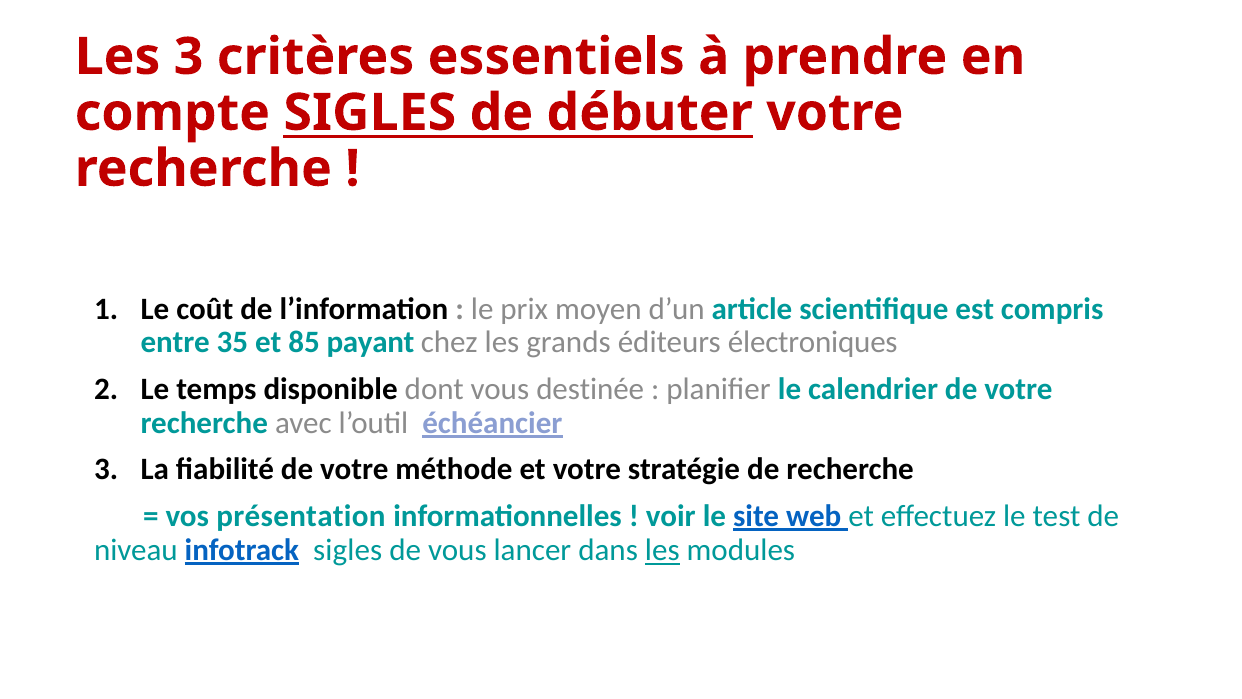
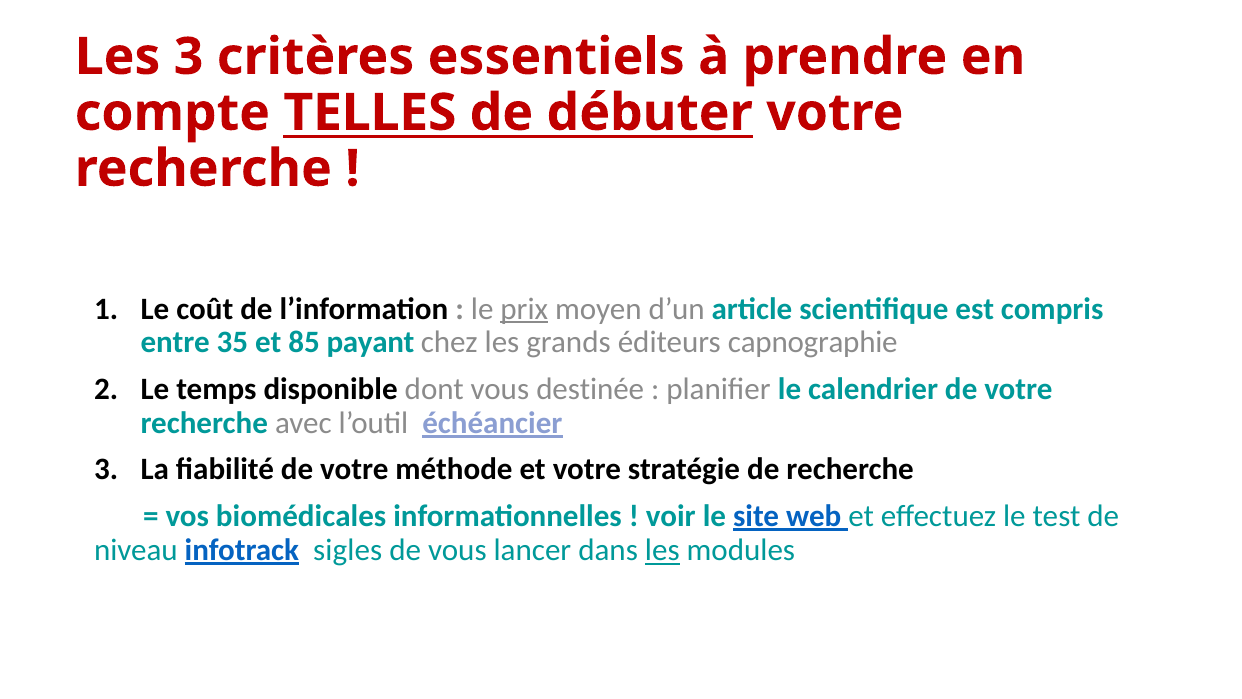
compte SIGLES: SIGLES -> TELLES
prix underline: none -> present
électroniques: électroniques -> capnographie
présentation: présentation -> biomédicales
